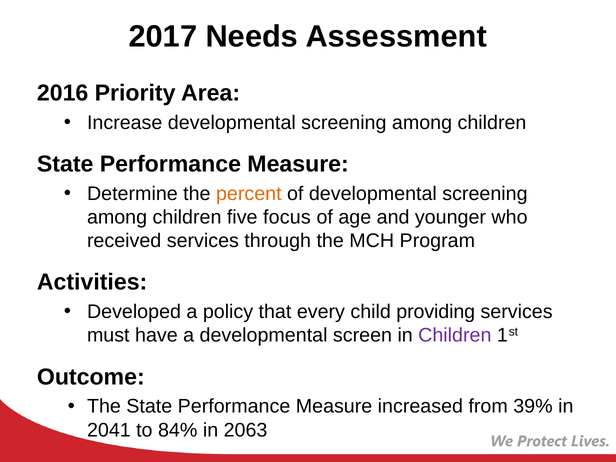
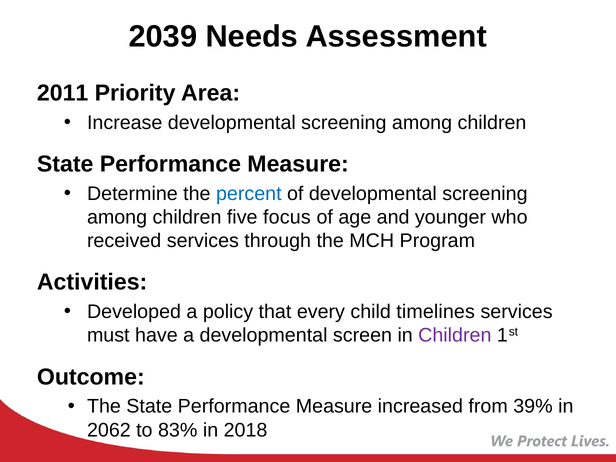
2017: 2017 -> 2039
2016: 2016 -> 2011
percent colour: orange -> blue
providing: providing -> timelines
2041: 2041 -> 2062
84%: 84% -> 83%
2063: 2063 -> 2018
